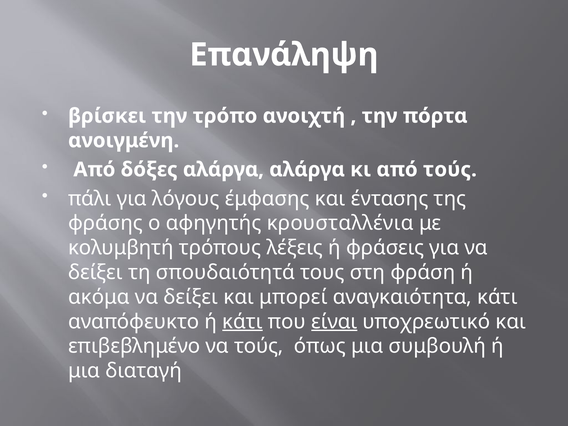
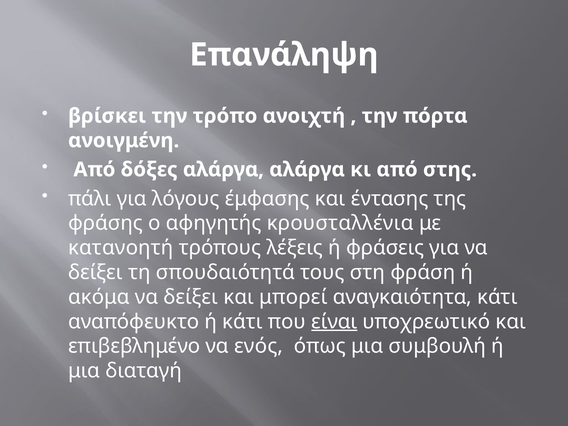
από τούς: τούς -> στης
κολυμβητή: κολυμβητή -> κατανοητή
κάτι at (242, 322) underline: present -> none
να τούς: τούς -> ενός
